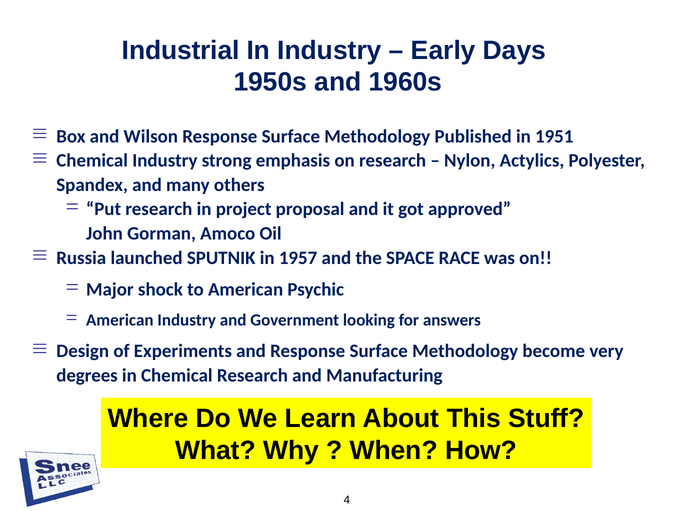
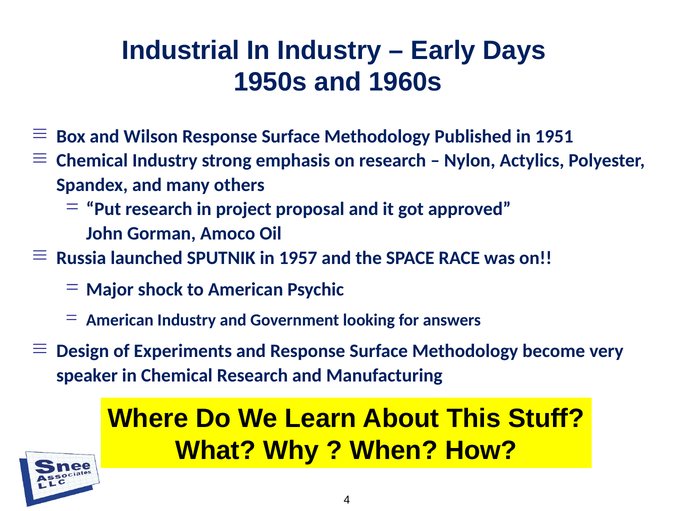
degrees: degrees -> speaker
